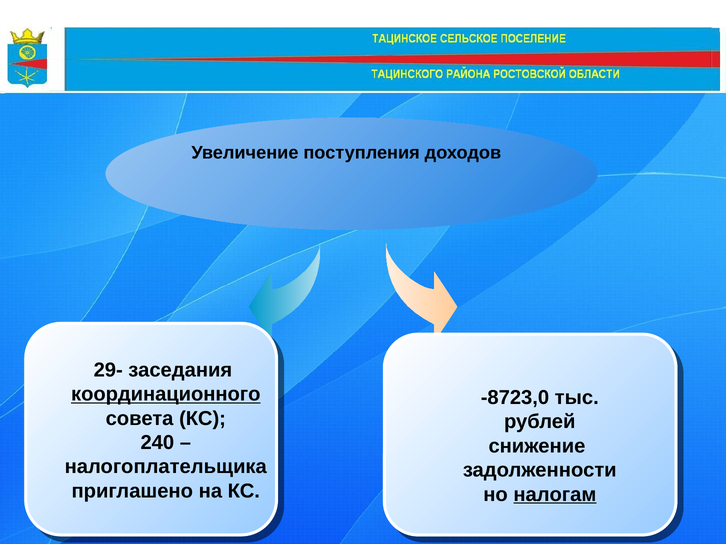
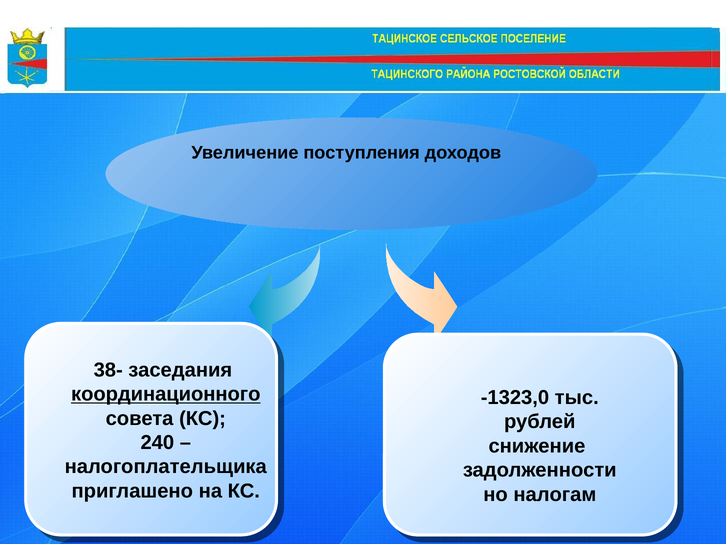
29-: 29- -> 38-
-8723,0: -8723,0 -> -1323,0
налогам underline: present -> none
